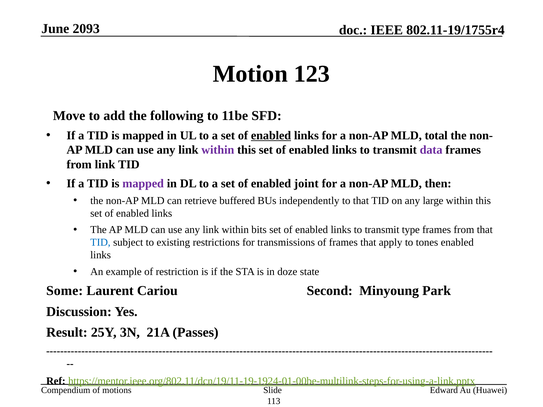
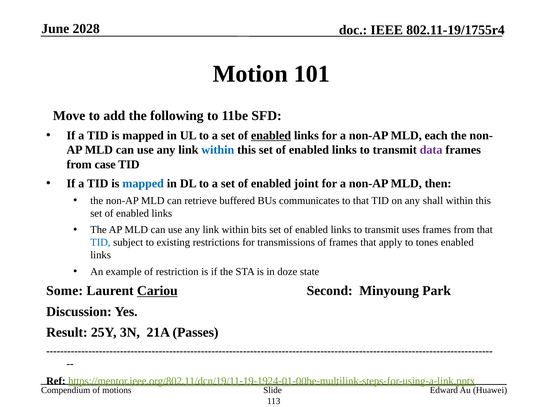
2093: 2093 -> 2028
123: 123 -> 101
total: total -> each
within at (218, 150) colour: purple -> blue
from link: link -> case
mapped at (143, 184) colour: purple -> blue
independently: independently -> communicates
large: large -> shall
type: type -> uses
Cariou underline: none -> present
